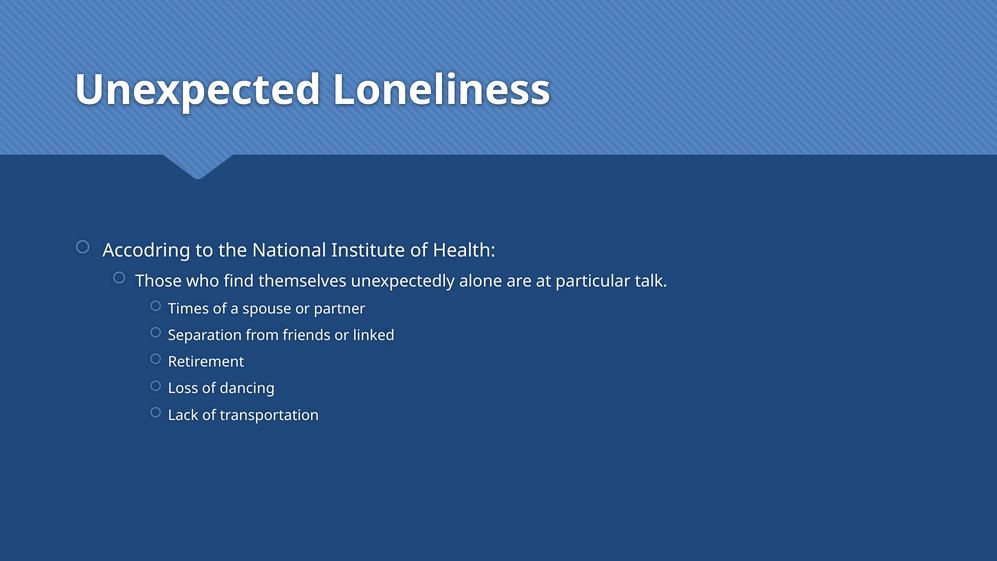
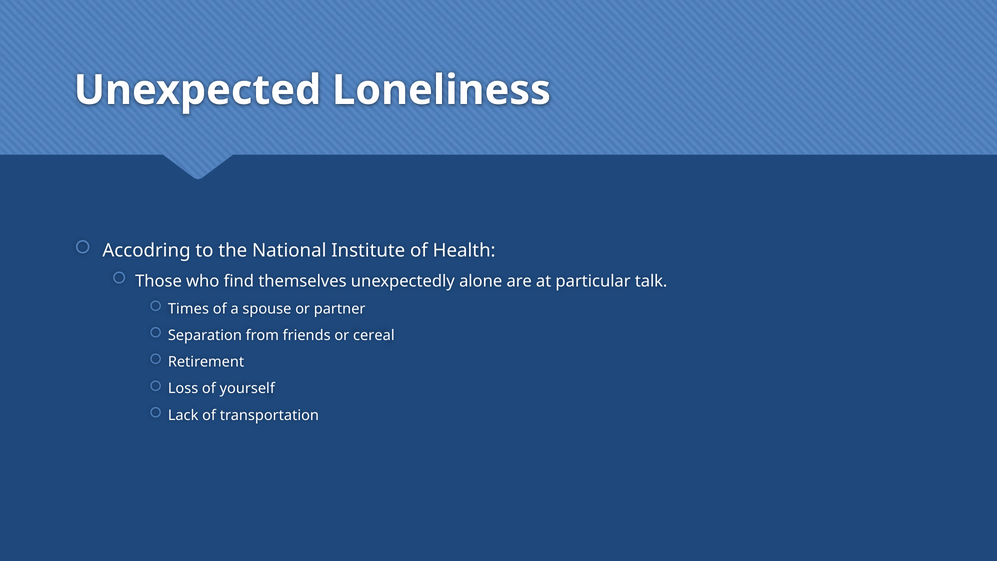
linked: linked -> cereal
dancing: dancing -> yourself
